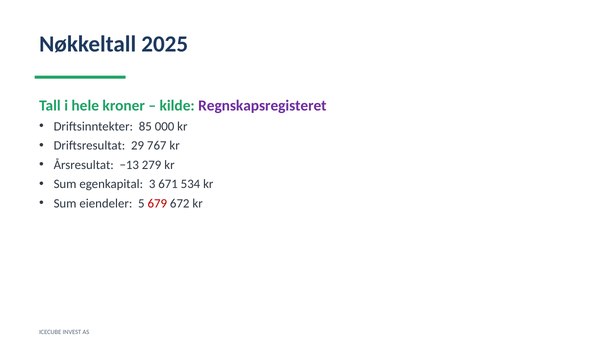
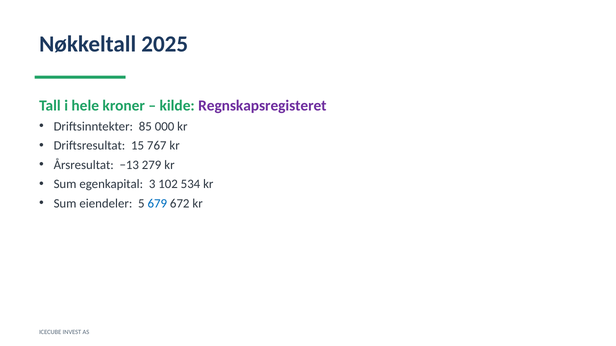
29: 29 -> 15
671: 671 -> 102
679 colour: red -> blue
